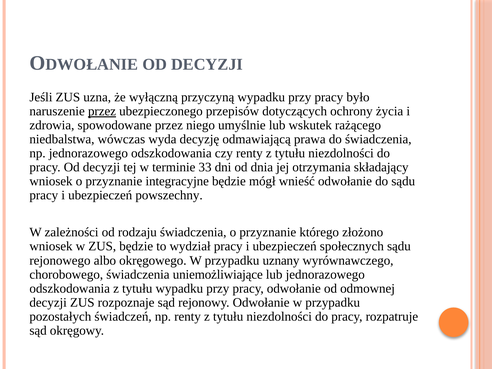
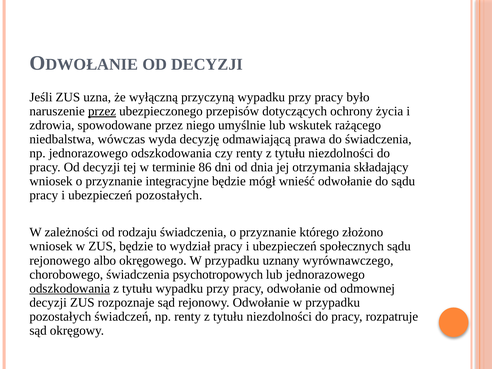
33: 33 -> 86
ubezpieczeń powszechny: powszechny -> pozostałych
uniemożliwiające: uniemożliwiające -> psychotropowych
odszkodowania at (70, 288) underline: none -> present
